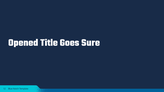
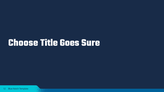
Opened: Opened -> Choose
